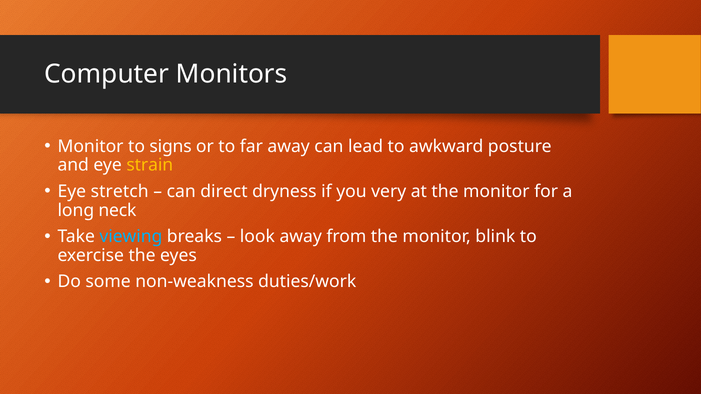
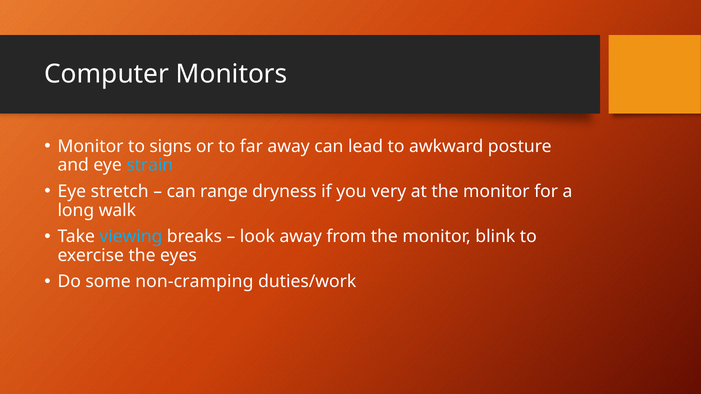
strain colour: yellow -> light blue
direct: direct -> range
neck: neck -> walk
non-weakness: non-weakness -> non-cramping
